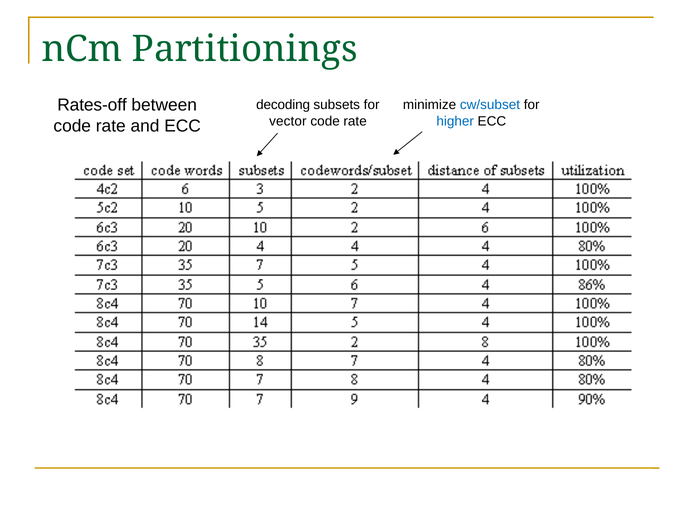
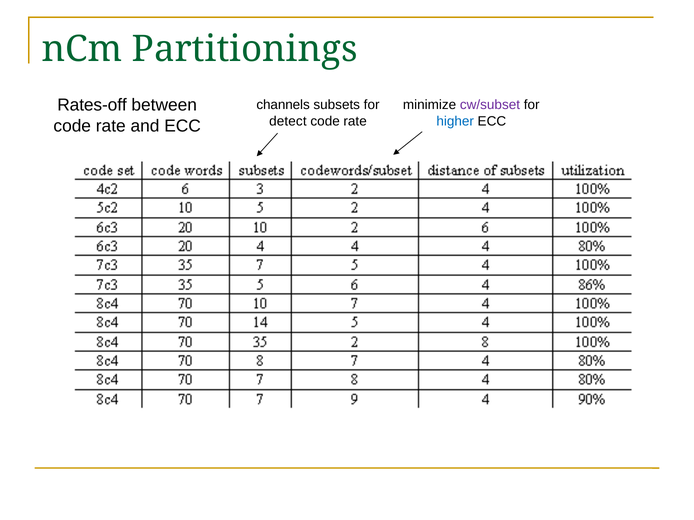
decoding: decoding -> channels
cw/subset colour: blue -> purple
vector: vector -> detect
